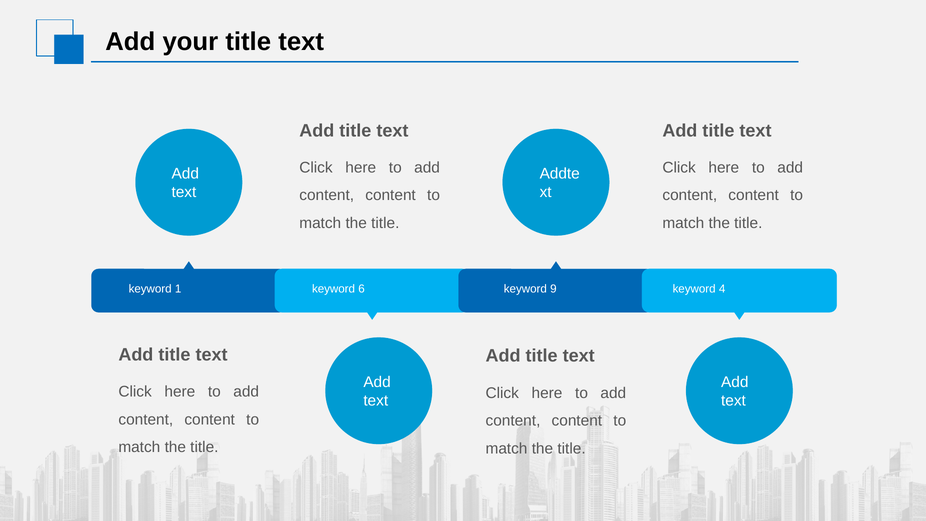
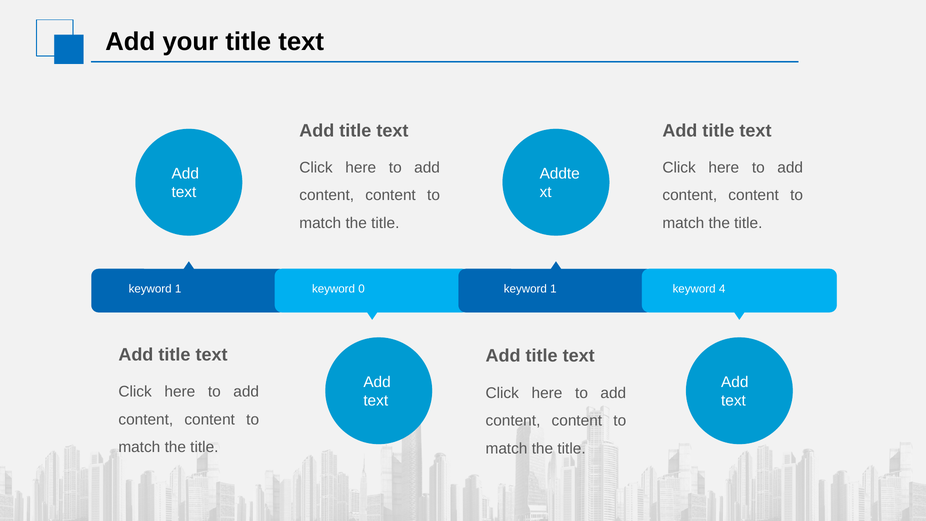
6: 6 -> 0
9 at (553, 289): 9 -> 1
